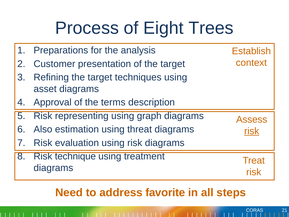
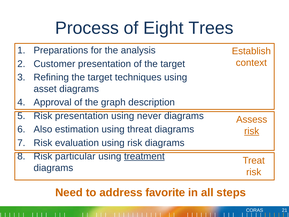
terms: terms -> graph
Risk representing: representing -> presentation
graph: graph -> never
technique: technique -> particular
treatment underline: none -> present
